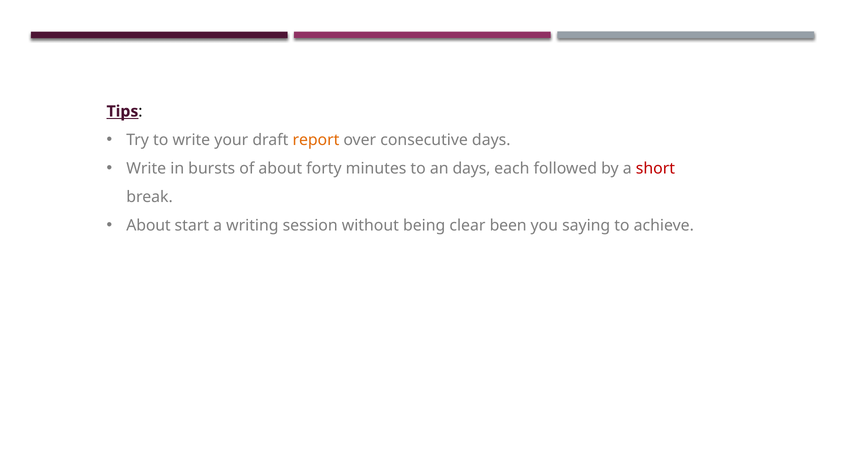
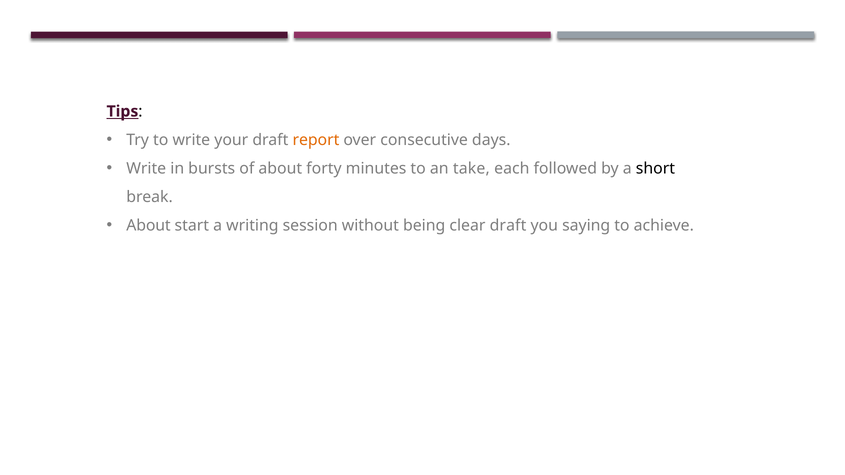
an days: days -> take
short colour: red -> black
clear been: been -> draft
